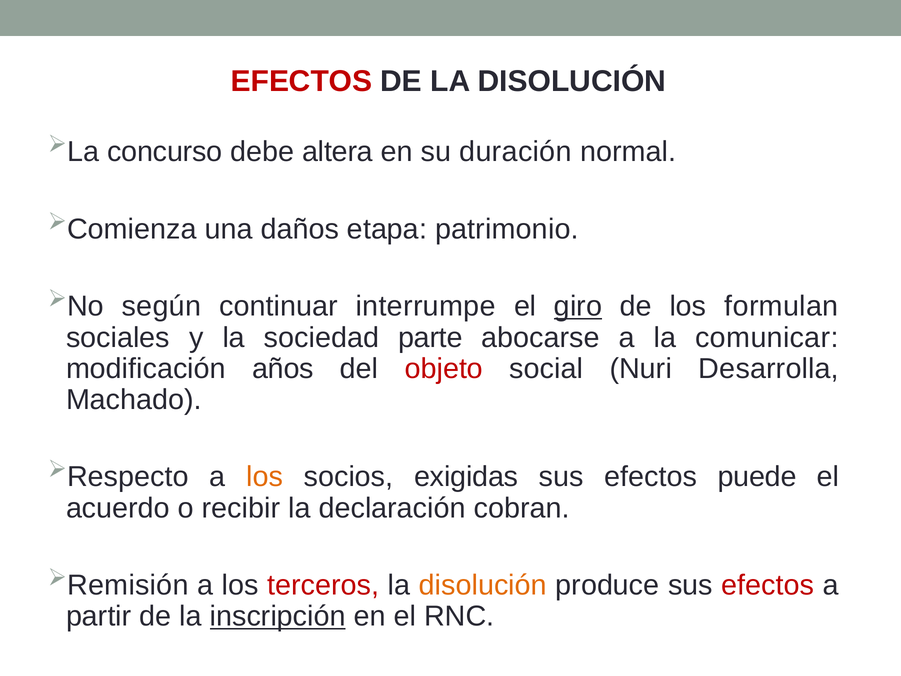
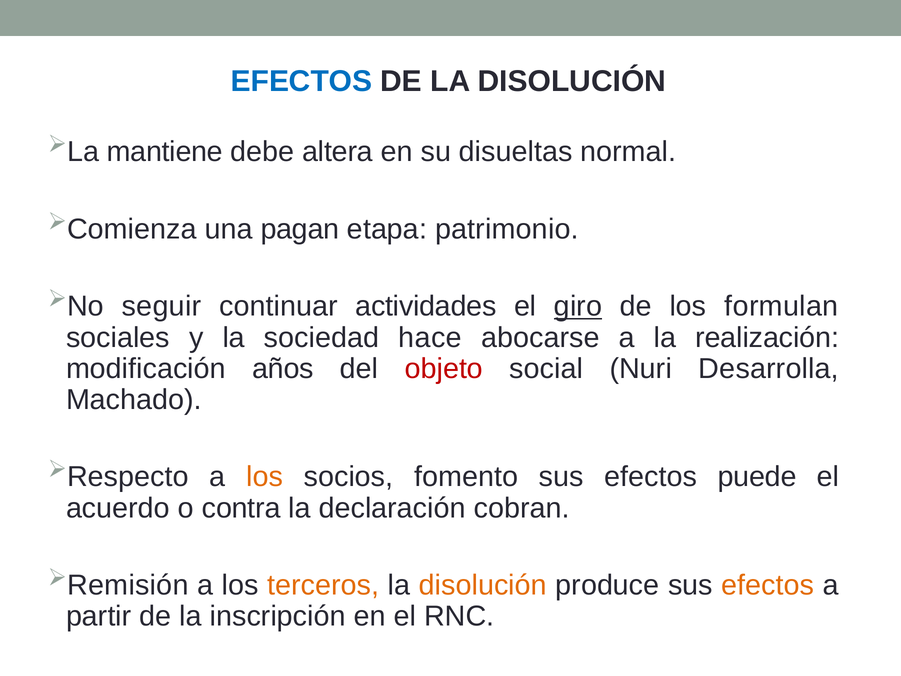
EFECTOS at (301, 81) colour: red -> blue
concurso: concurso -> mantiene
duración: duración -> disueltas
daños: daños -> pagan
según: según -> seguir
interrumpe: interrumpe -> actividades
parte: parte -> hace
comunicar: comunicar -> realización
exigidas: exigidas -> fomento
recibir: recibir -> contra
terceros colour: red -> orange
efectos at (768, 585) colour: red -> orange
inscripción underline: present -> none
